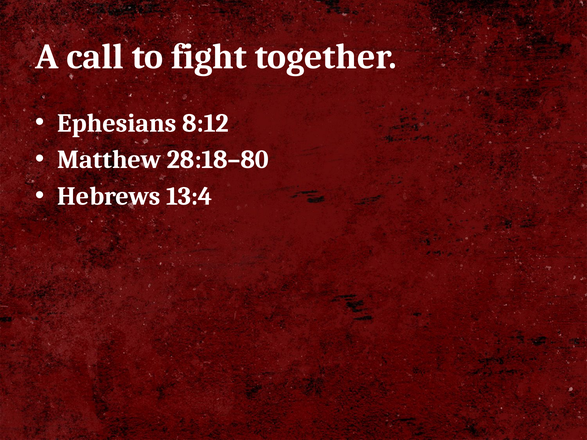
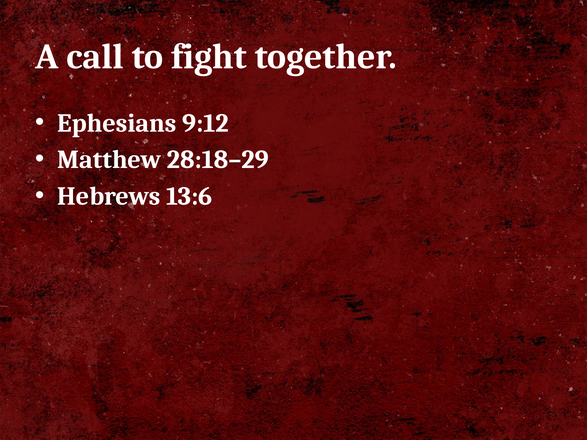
8:12: 8:12 -> 9:12
28:18–80: 28:18–80 -> 28:18–29
13:4: 13:4 -> 13:6
